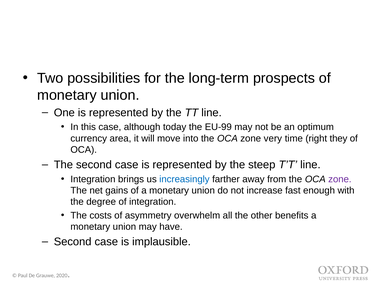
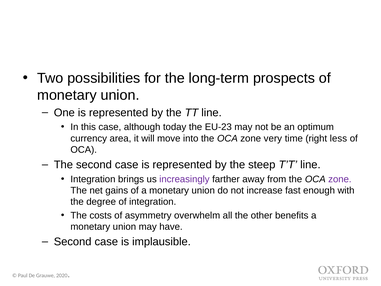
EU-99: EU-99 -> EU-23
they: they -> less
increasingly colour: blue -> purple
